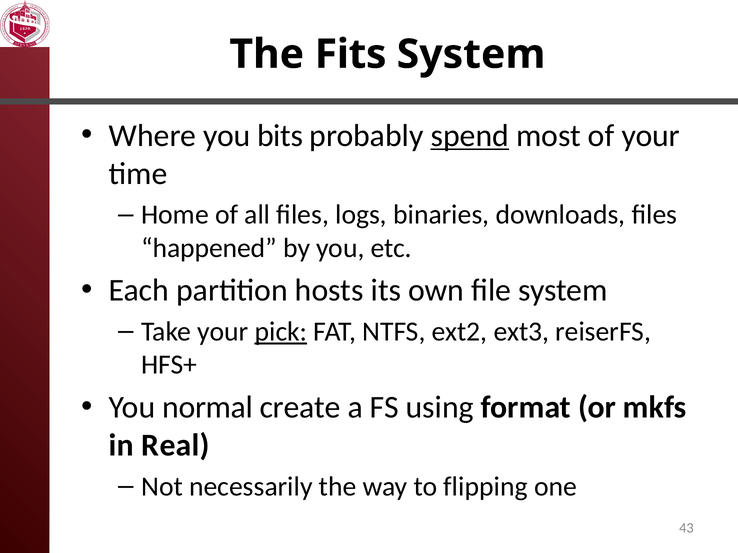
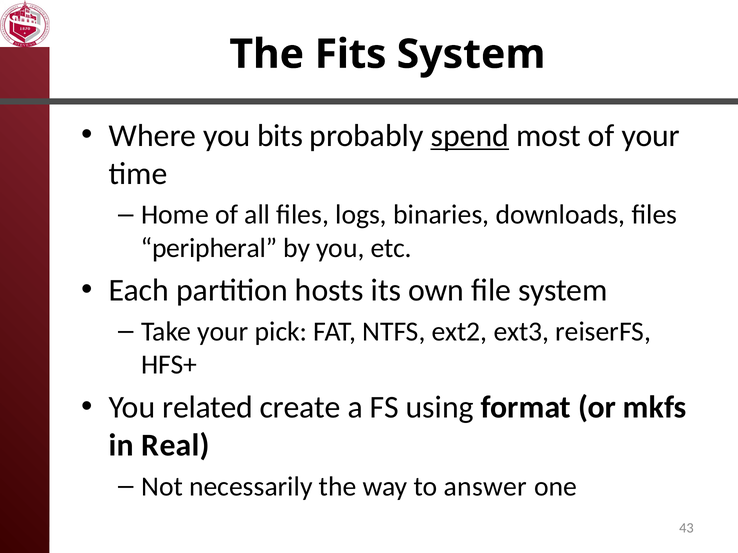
happened: happened -> peripheral
pick underline: present -> none
normal: normal -> related
flipping: flipping -> answer
